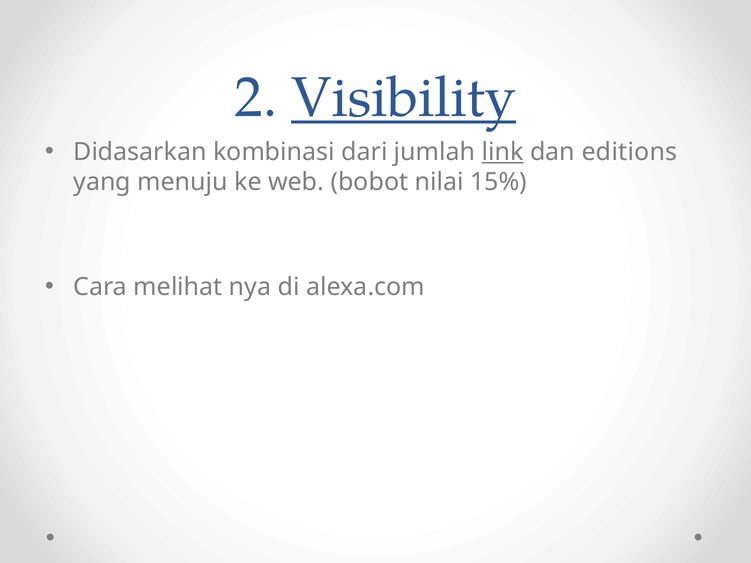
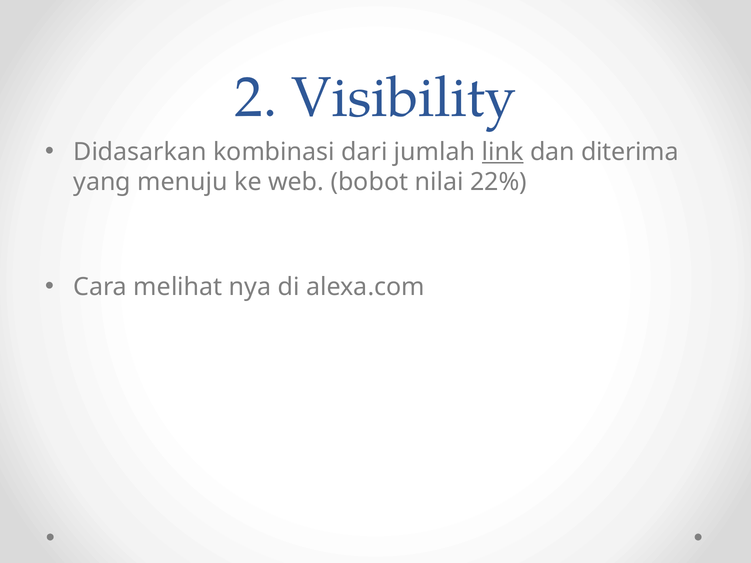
Visibility underline: present -> none
editions: editions -> diterima
15%: 15% -> 22%
